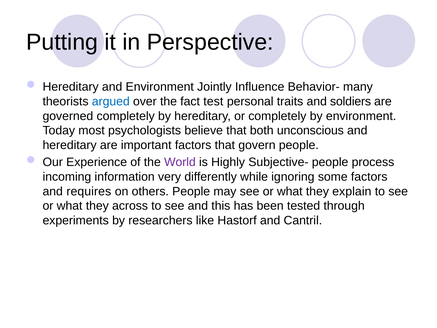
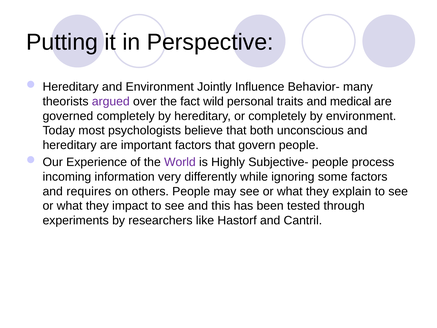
argued colour: blue -> purple
test: test -> wild
soldiers: soldiers -> medical
across: across -> impact
